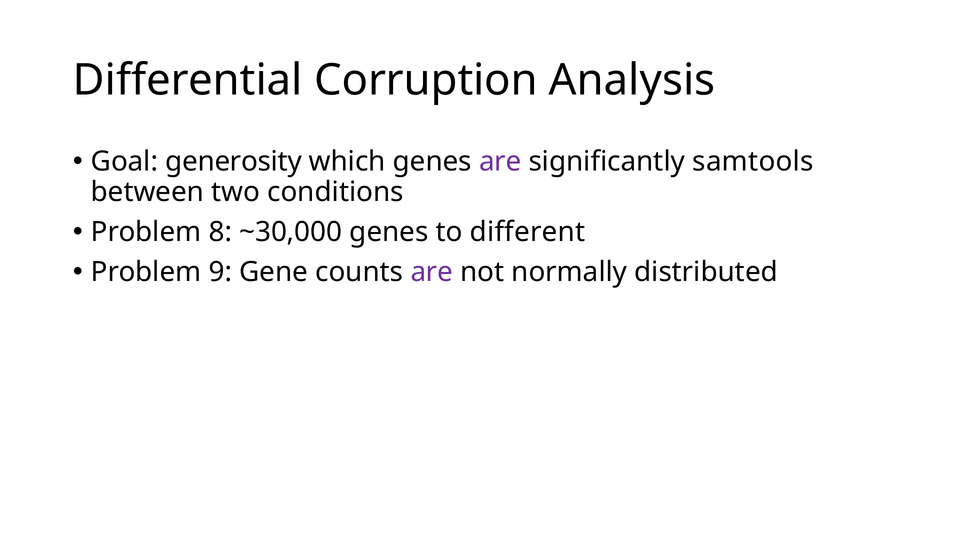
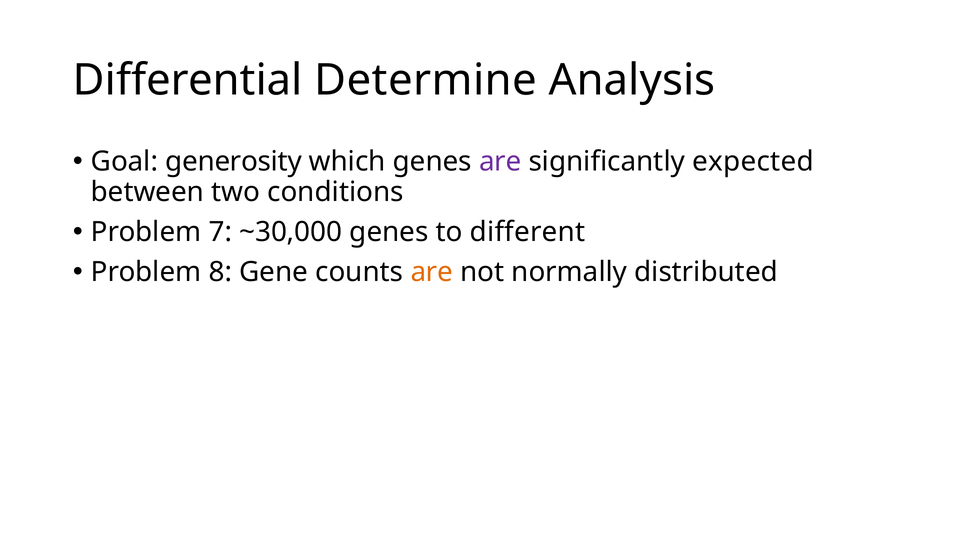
Corruption: Corruption -> Determine
samtools: samtools -> expected
8: 8 -> 7
9: 9 -> 8
are at (432, 272) colour: purple -> orange
